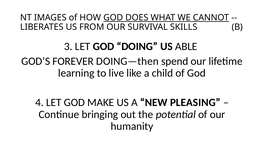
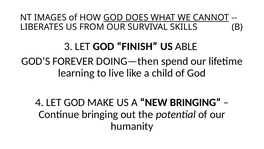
DOING: DOING -> FINISH
NEW PLEASING: PLEASING -> BRINGING
